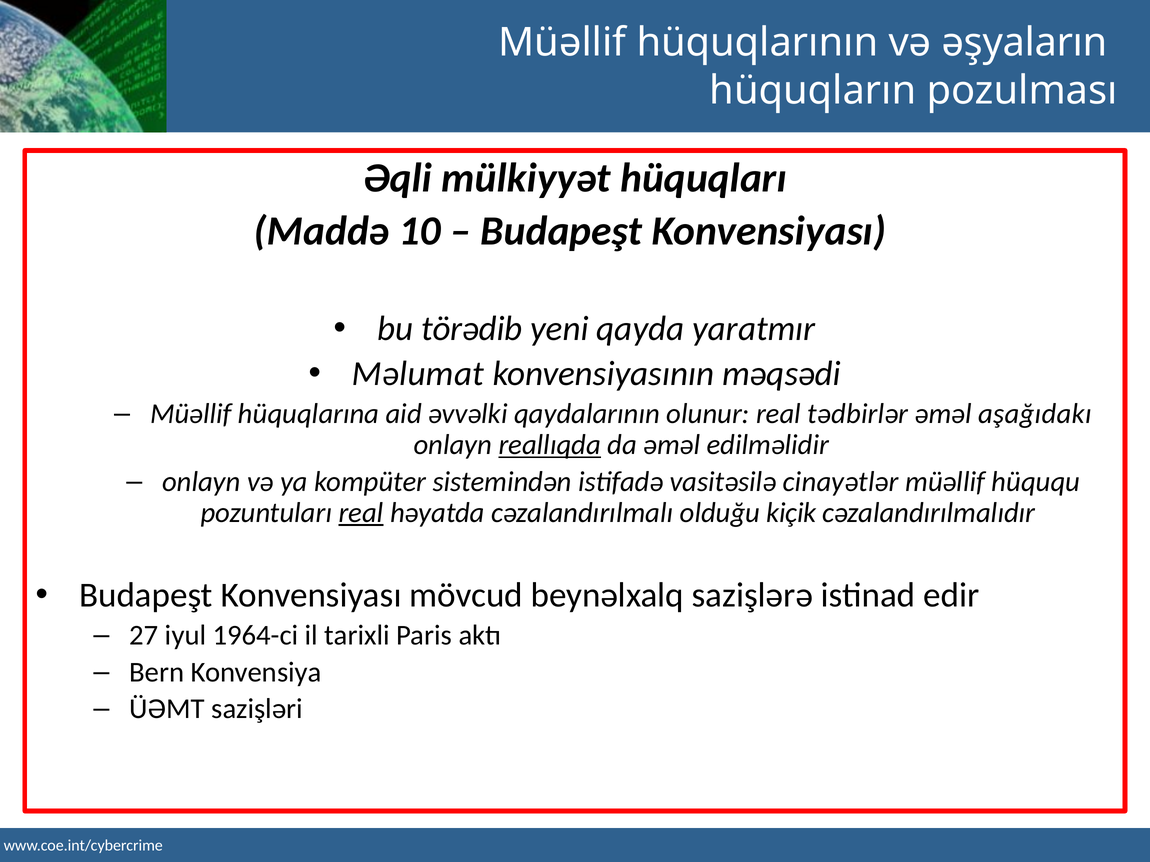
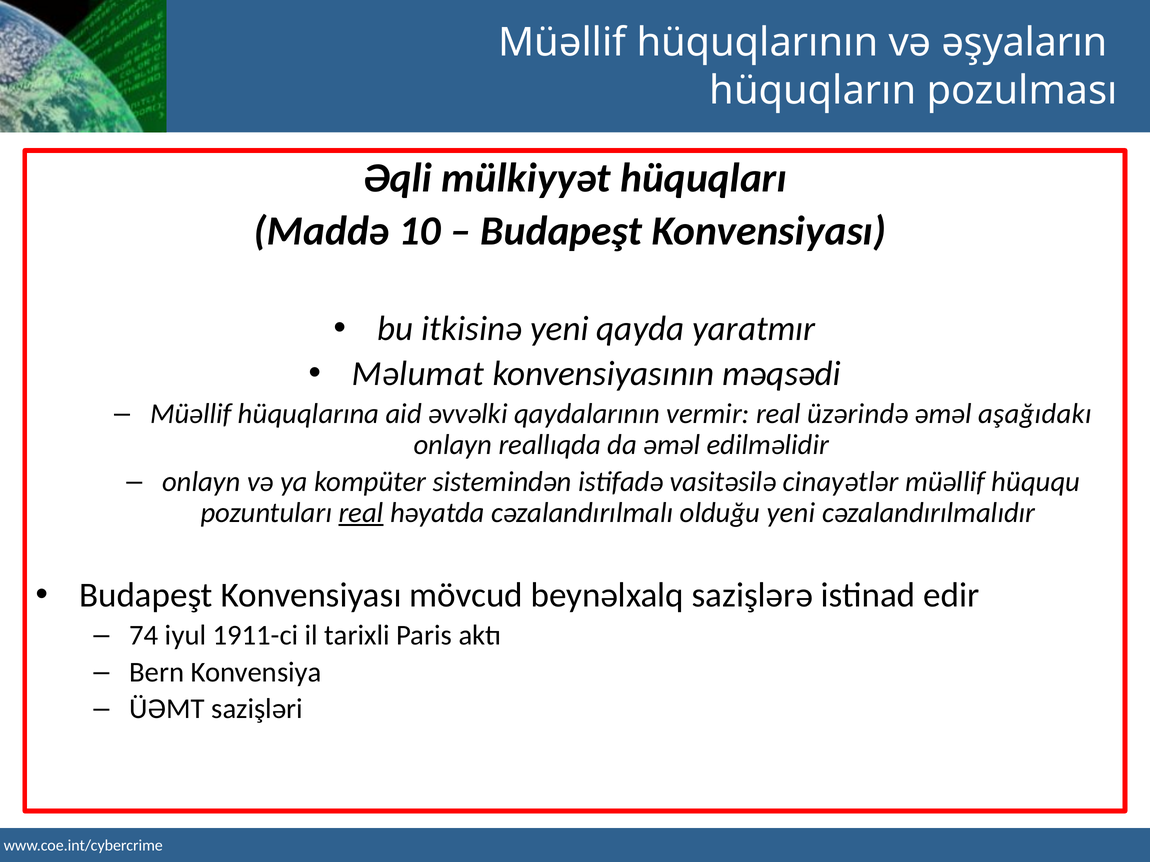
törədib: törədib -> itkisinə
olunur: olunur -> vermir
tədbirlər: tədbirlər -> üzərində
reallıqda underline: present -> none
olduğu kiçik: kiçik -> yeni
27: 27 -> 74
1964-ci: 1964-ci -> 1911-ci
